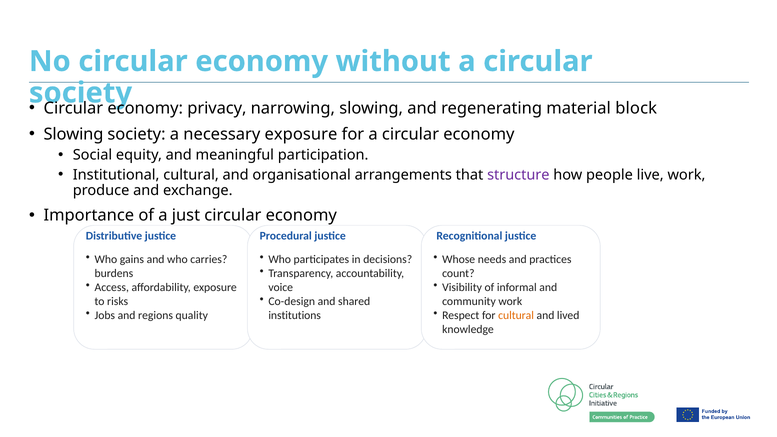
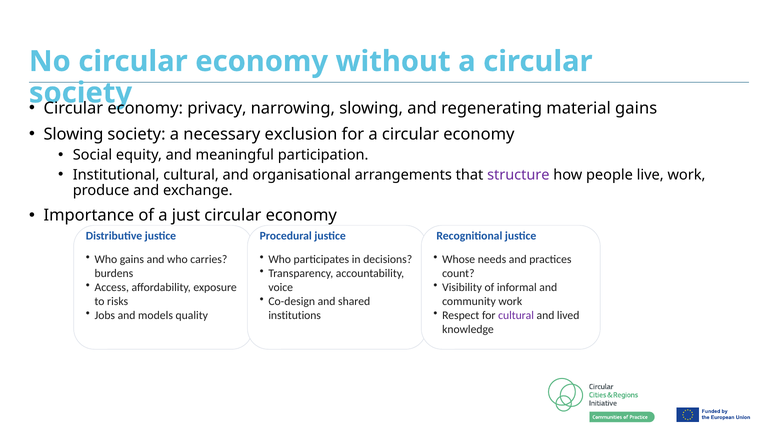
material block: block -> gains
necessary exposure: exposure -> exclusion
regions: regions -> models
cultural at (516, 315) colour: orange -> purple
